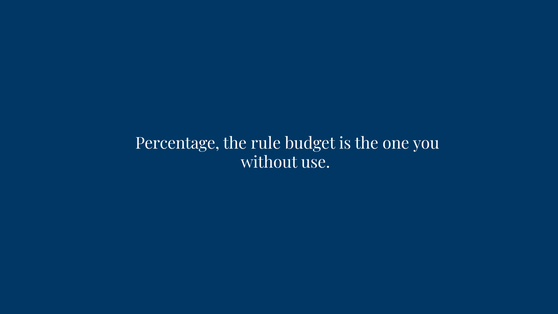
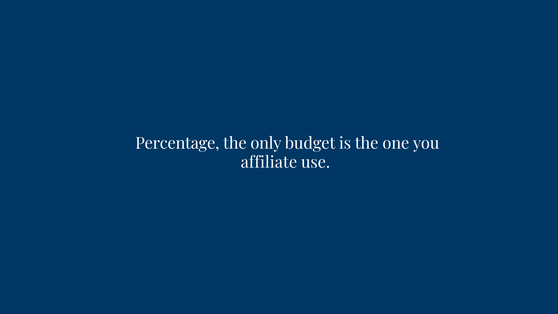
rule: rule -> only
without: without -> affiliate
